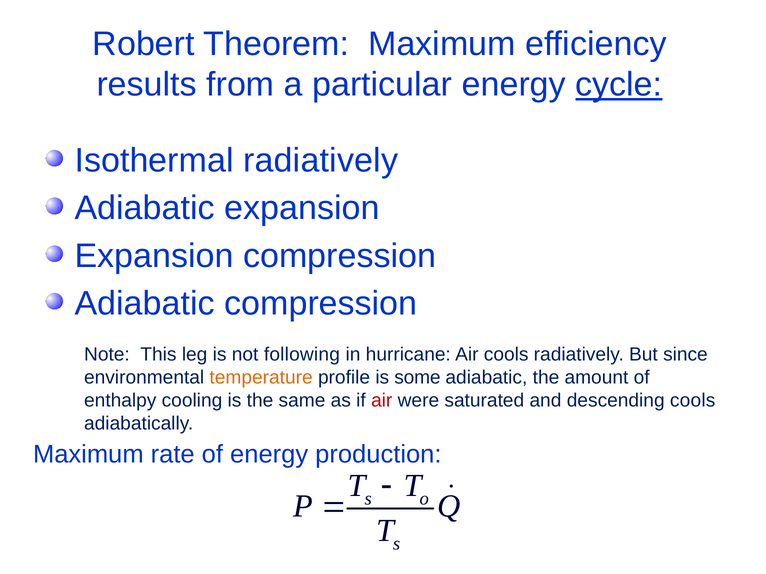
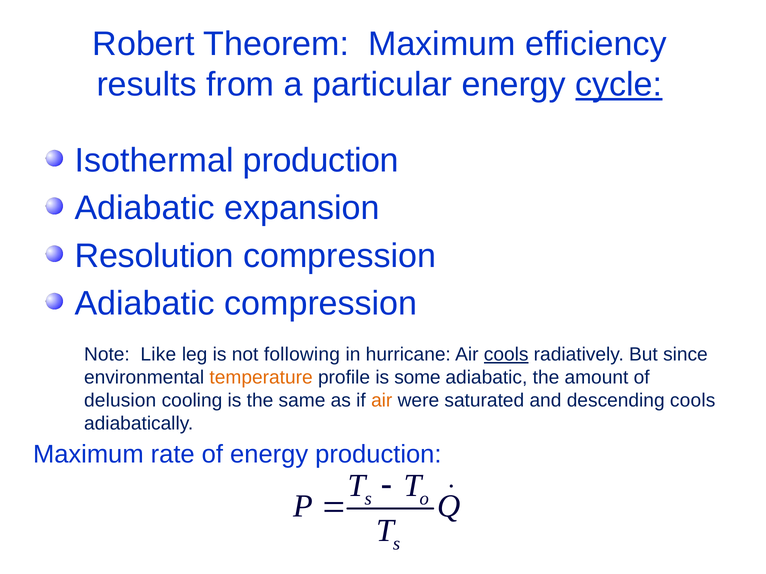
Isothermal radiatively: radiatively -> production
Expansion at (154, 256): Expansion -> Resolution
This: This -> Like
cools at (506, 355) underline: none -> present
enthalpy: enthalpy -> delusion
air at (382, 401) colour: red -> orange
